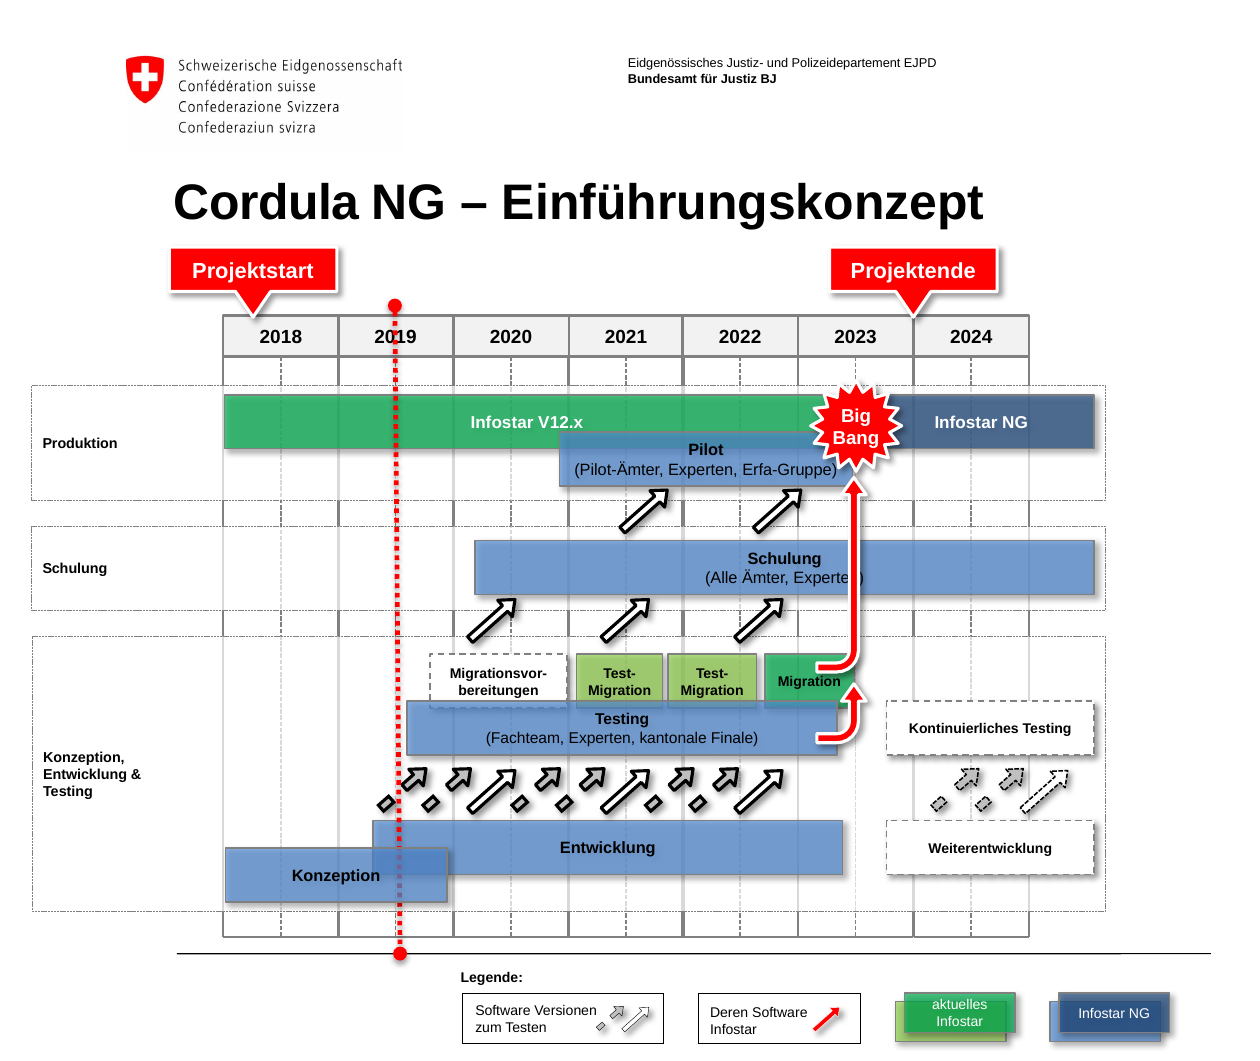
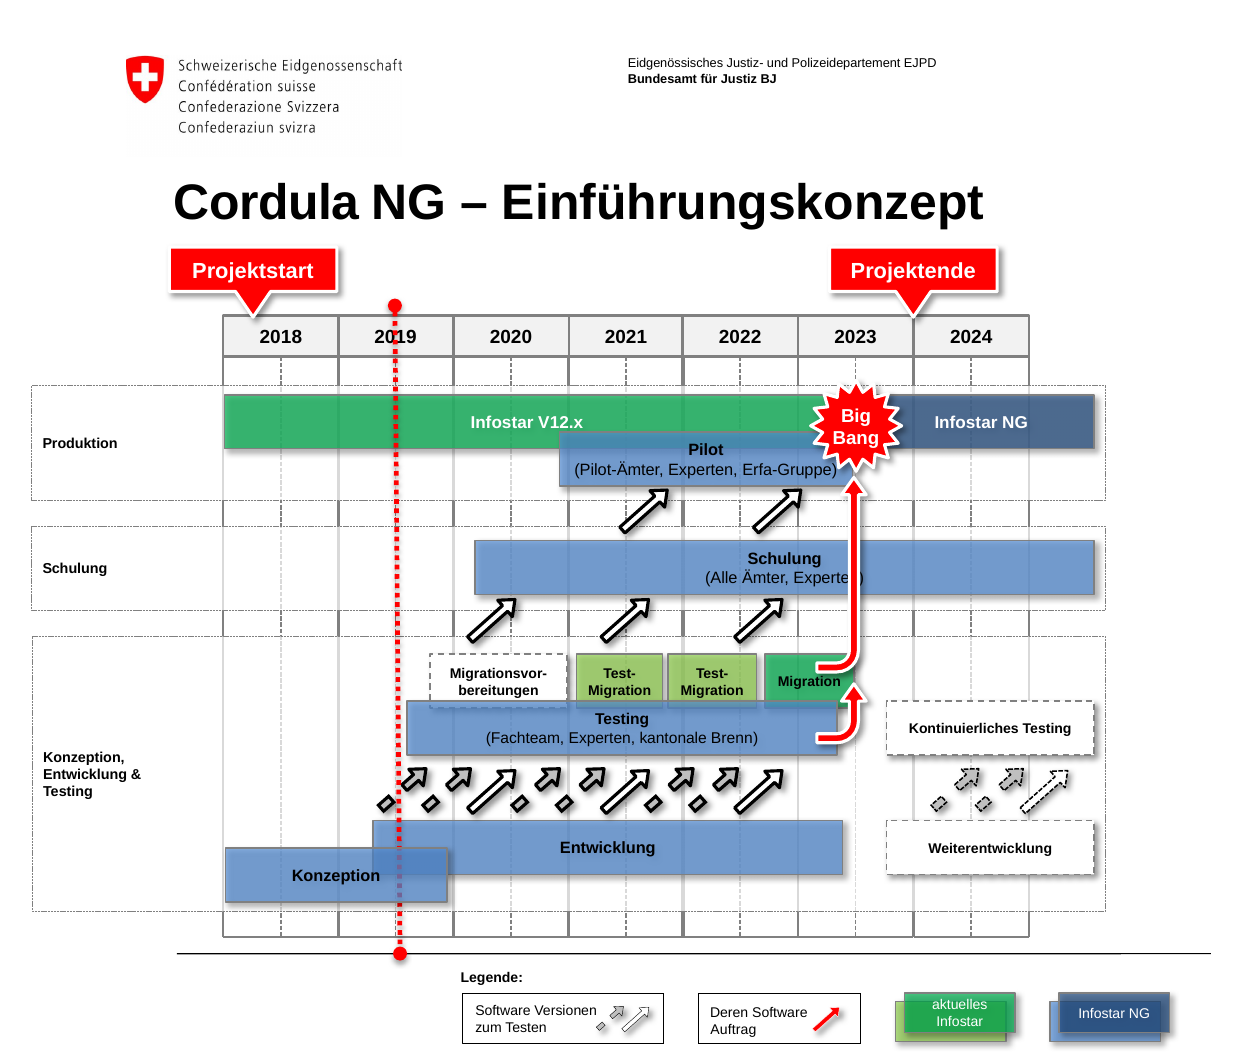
Finale: Finale -> Brenn
Infostar at (733, 1030): Infostar -> Auftrag
